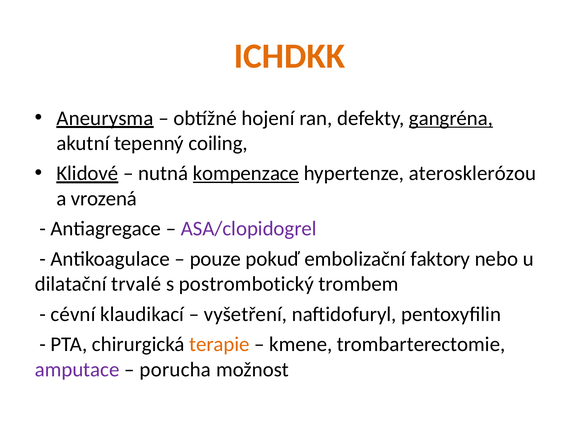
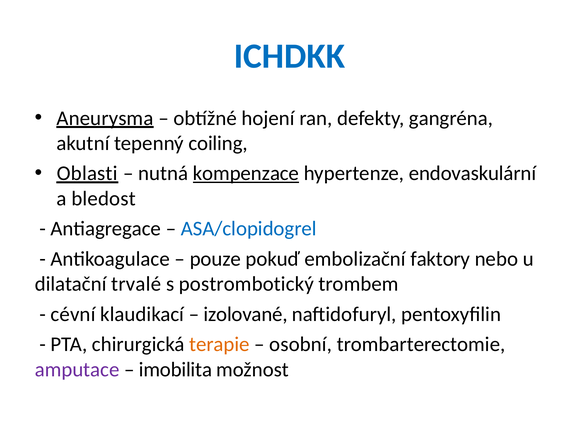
ICHDKK colour: orange -> blue
gangréna underline: present -> none
Klidové: Klidové -> Oblasti
aterosklerózou: aterosklerózou -> endovaskulární
vrozená: vrozená -> bledost
ASA/clopidogrel colour: purple -> blue
vyšetření: vyšetření -> izolované
kmene: kmene -> osobní
porucha: porucha -> imobilita
